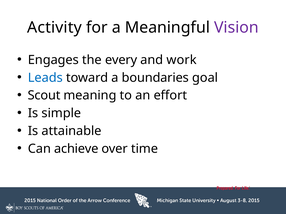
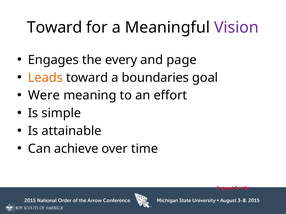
Activity at (54, 28): Activity -> Toward
work: work -> page
Leads colour: blue -> orange
Scout: Scout -> Were
